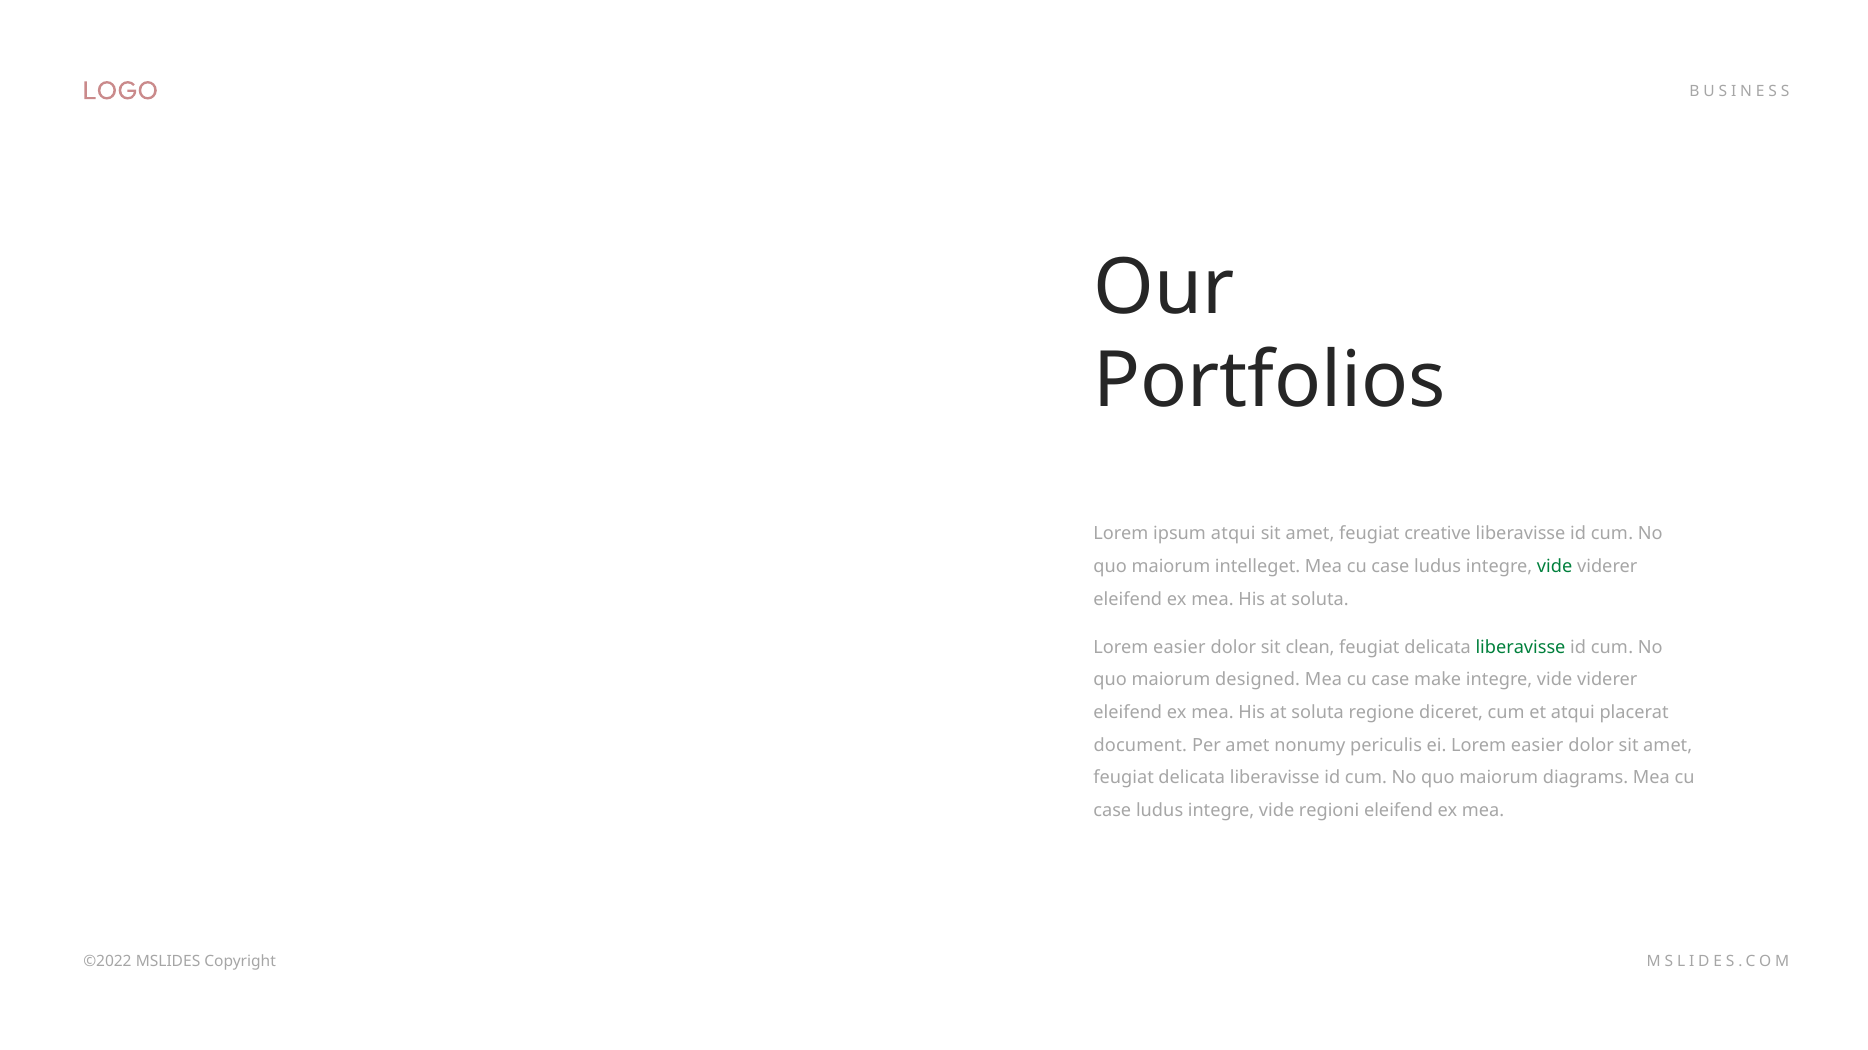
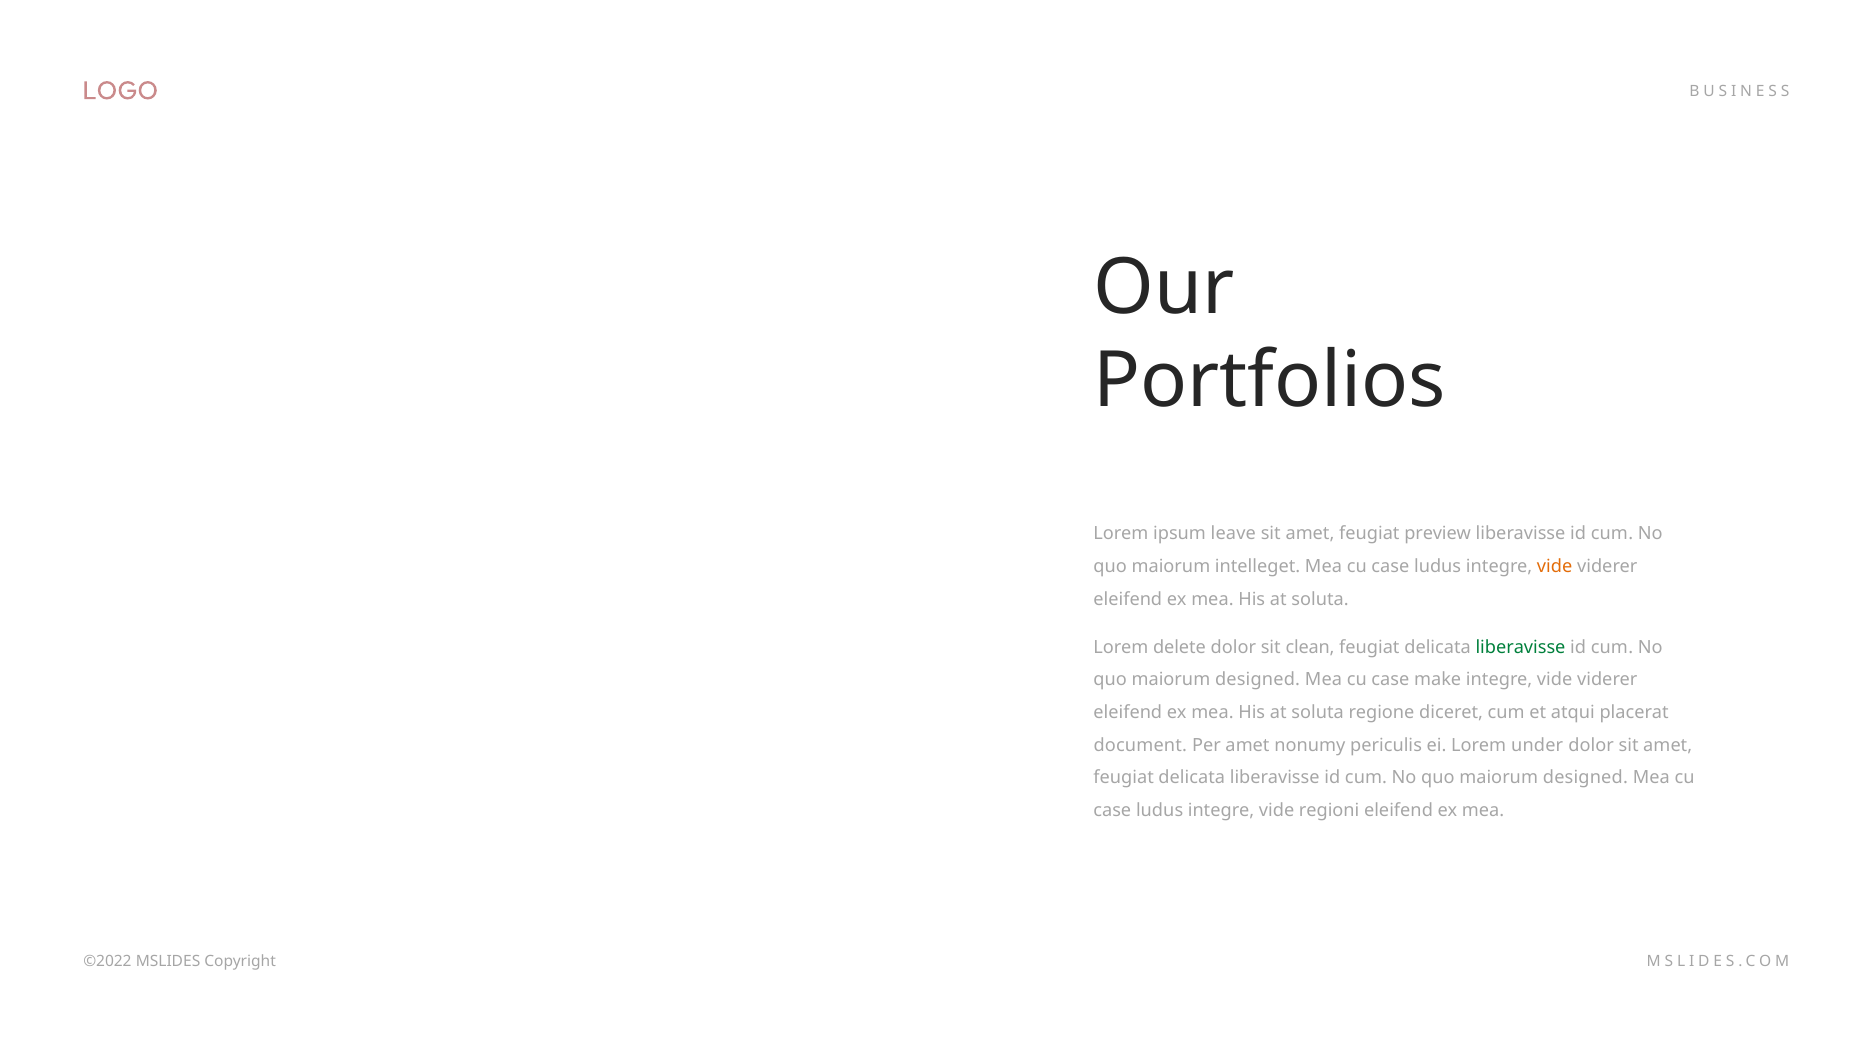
ipsum atqui: atqui -> leave
creative: creative -> preview
vide at (1555, 567) colour: green -> orange
easier at (1179, 648): easier -> delete
ei Lorem easier: easier -> under
diagrams at (1586, 778): diagrams -> designed
